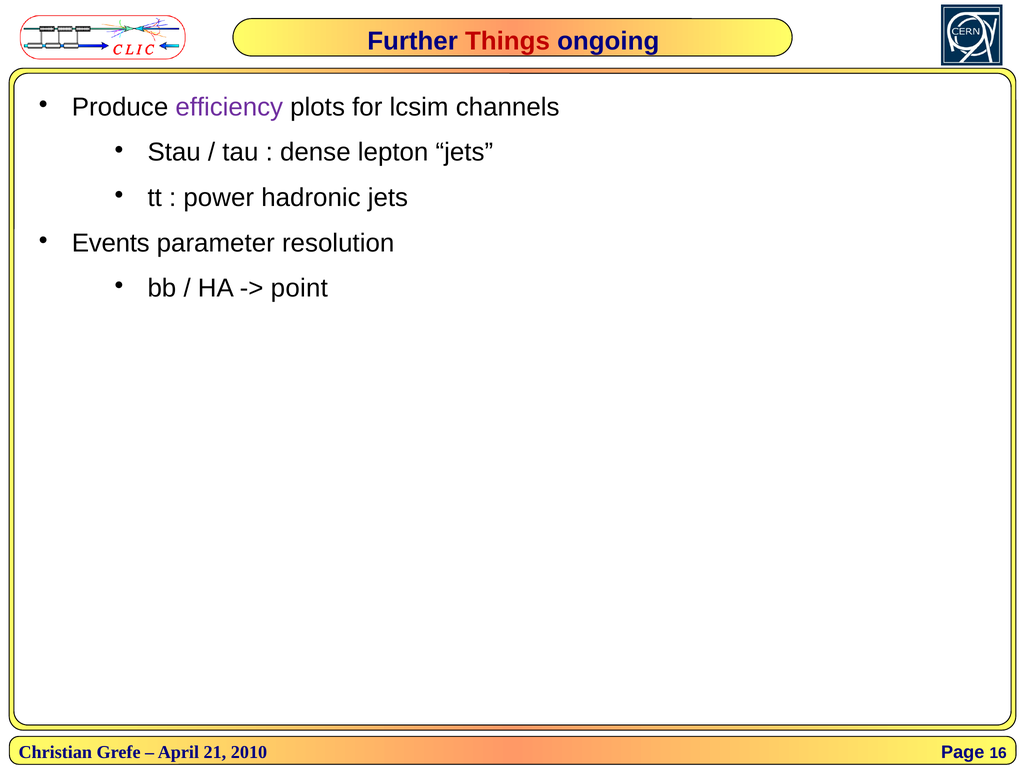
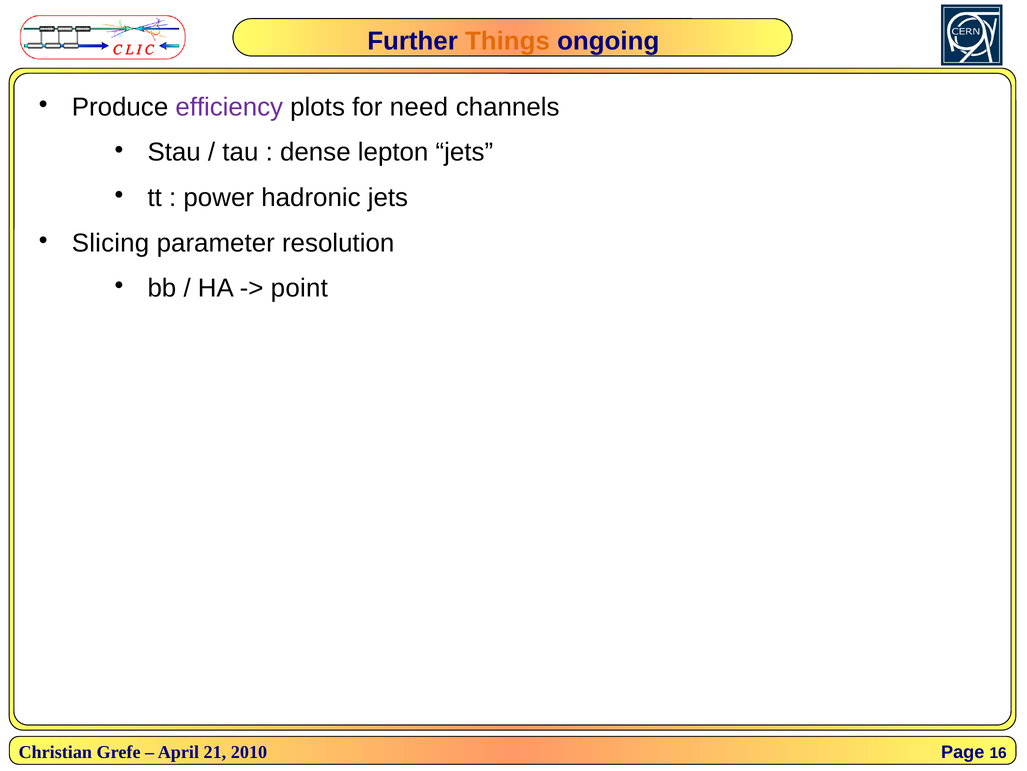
Things colour: red -> orange
lcsim: lcsim -> need
Events: Events -> Slicing
